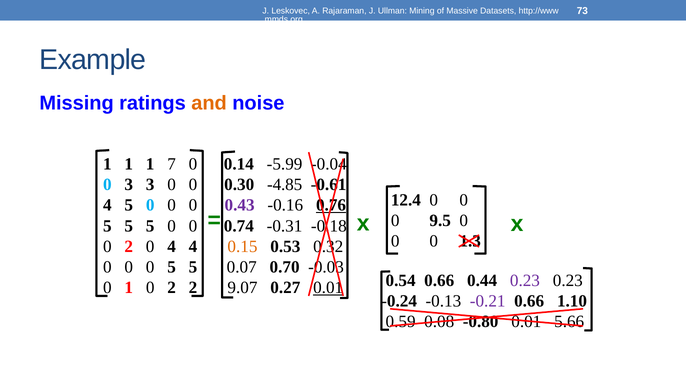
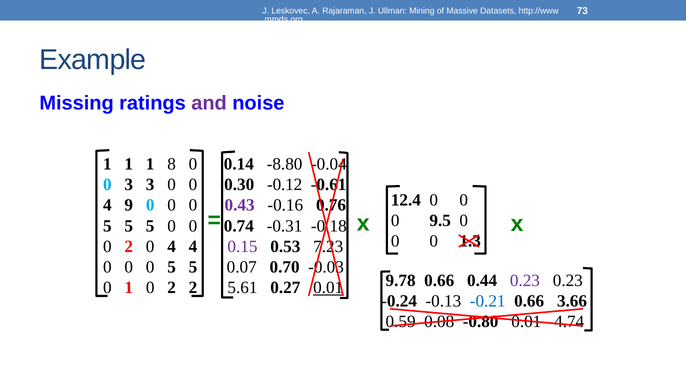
and colour: orange -> purple
7: 7 -> 8
-5.99: -5.99 -> -8.80
-4.85: -4.85 -> -0.12
4 5: 5 -> 9
0.76 underline: present -> none
0.15 colour: orange -> purple
0.32: 0.32 -> 7.23
0.54: 0.54 -> 9.78
9.07: 9.07 -> 5.61
-0.21 colour: purple -> blue
1.10: 1.10 -> 3.66
5.66: 5.66 -> 4.74
